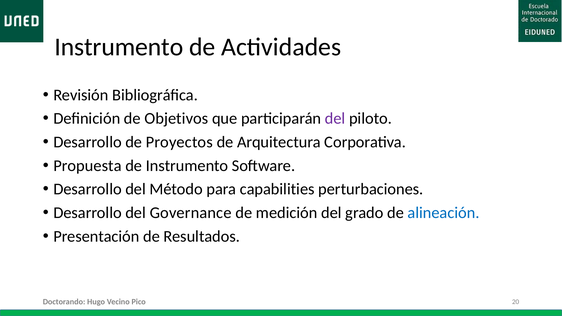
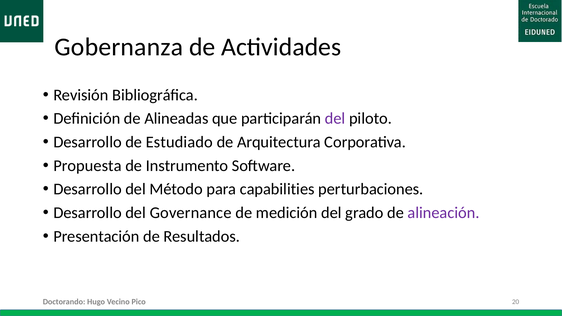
Instrumento at (119, 47): Instrumento -> Gobernanza
Objetivos: Objetivos -> Alineadas
Proyectos: Proyectos -> Estudiado
alineación colour: blue -> purple
